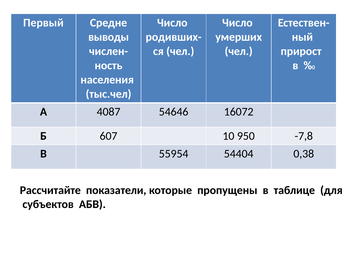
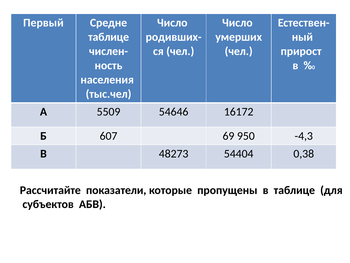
выводы at (109, 37): выводы -> таблице
4087: 4087 -> 5509
16072: 16072 -> 16172
10: 10 -> 69
-7,8: -7,8 -> -4,3
55954: 55954 -> 48273
